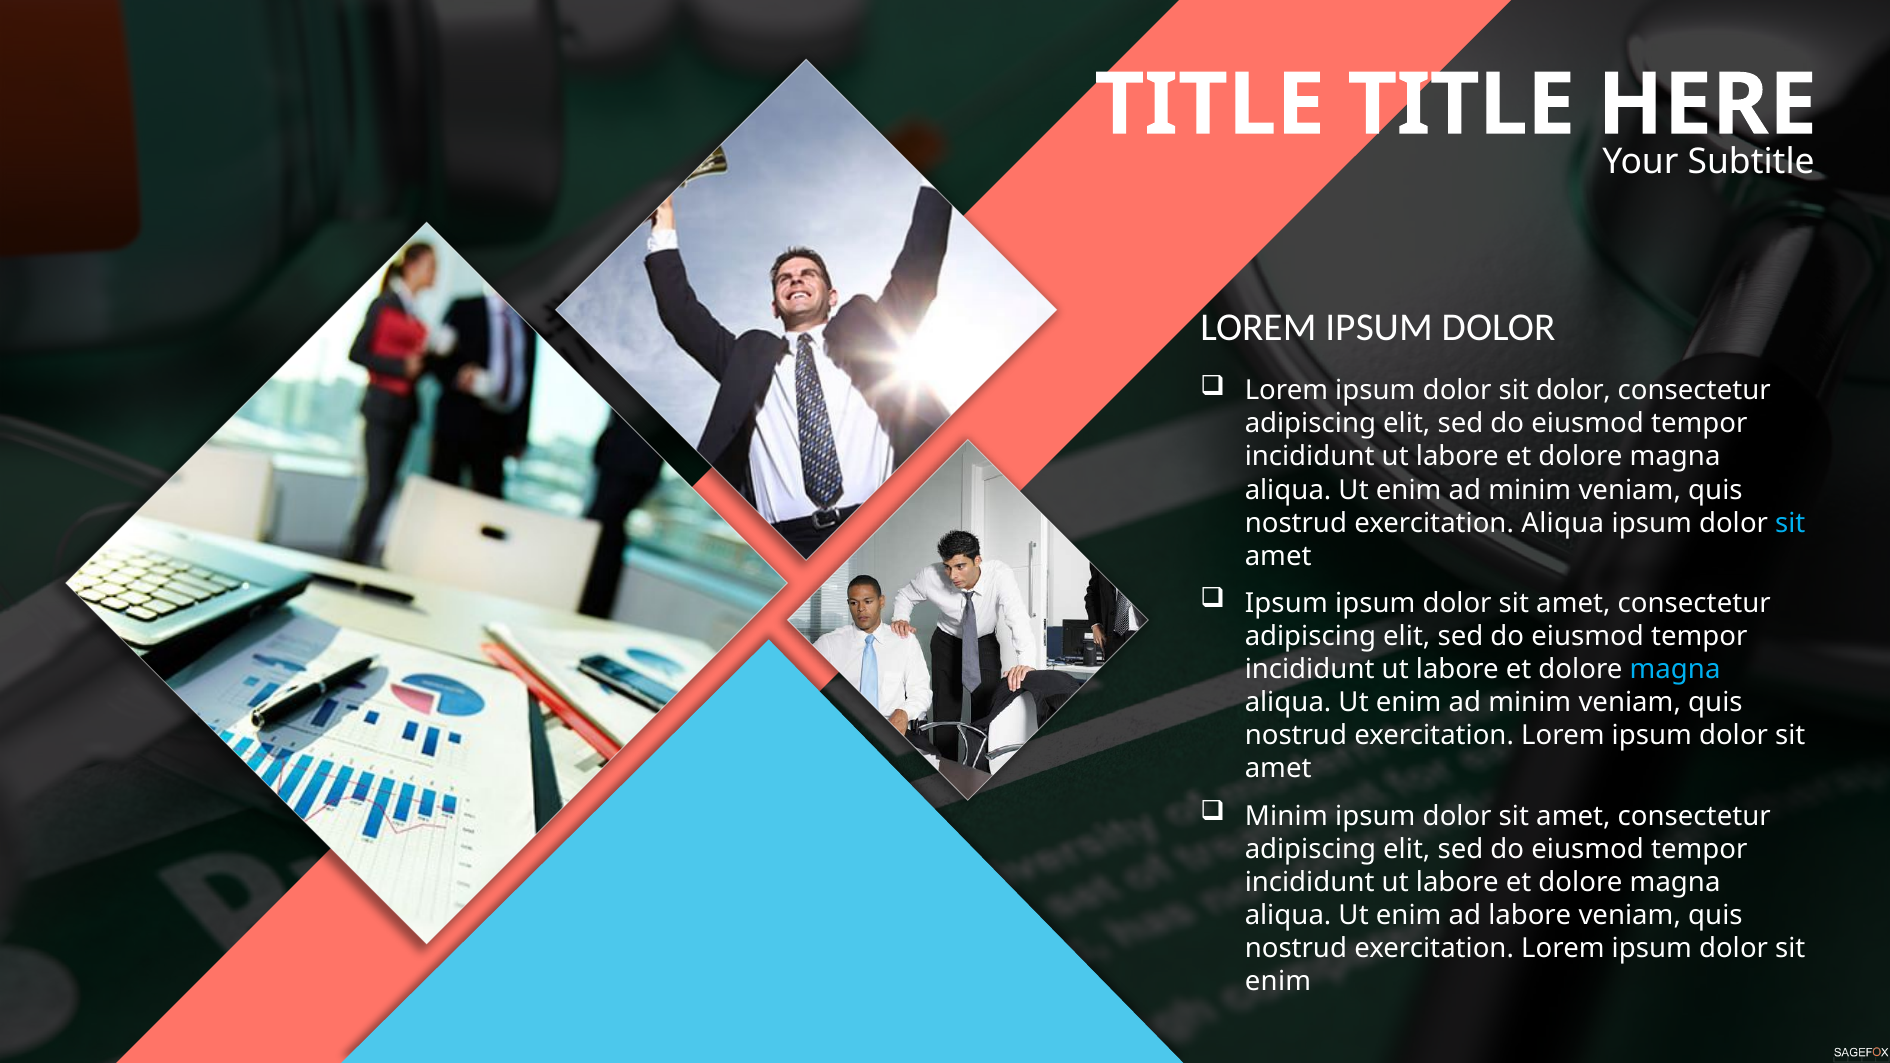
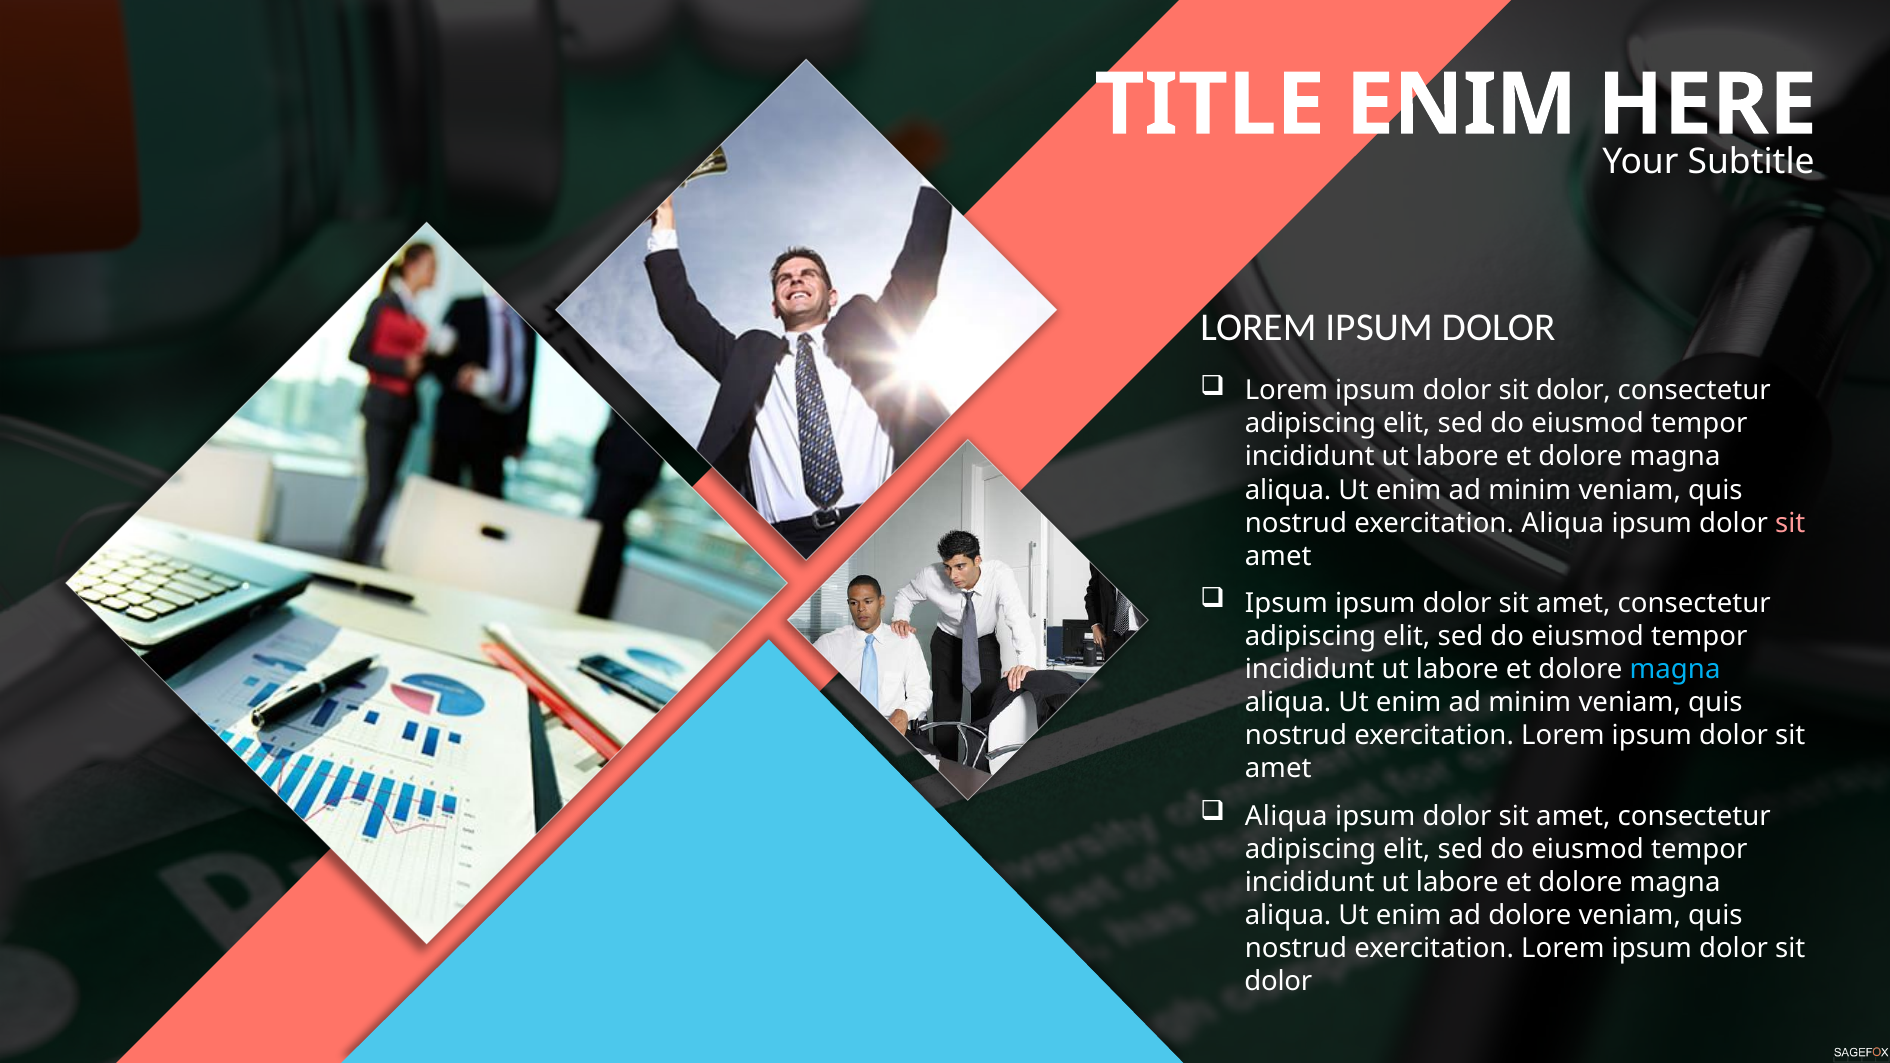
TITLE TITLE: TITLE -> ENIM
sit at (1790, 523) colour: light blue -> pink
Minim at (1286, 816): Minim -> Aliqua
ad labore: labore -> dolore
enim at (1278, 982): enim -> dolor
